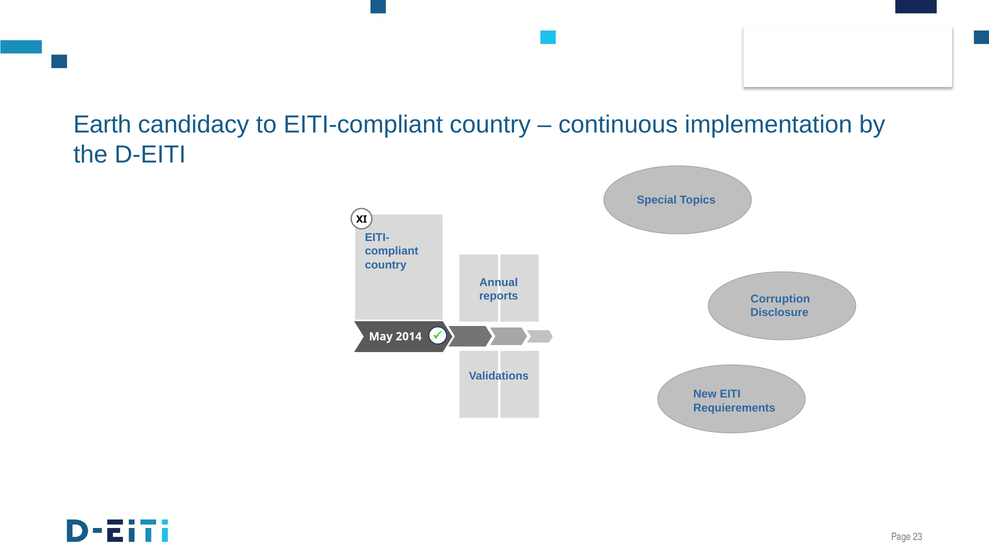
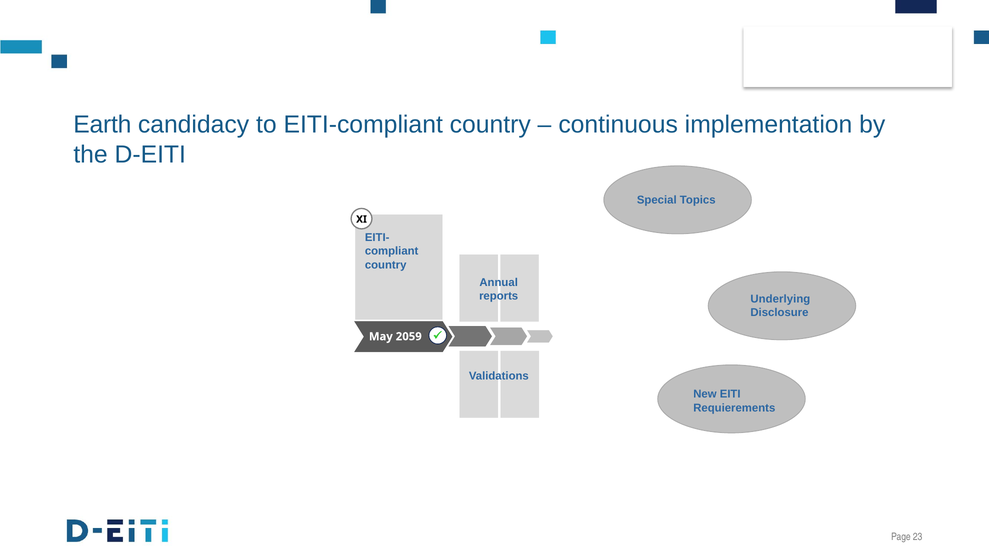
Corruption: Corruption -> Underlying
2014: 2014 -> 2059
